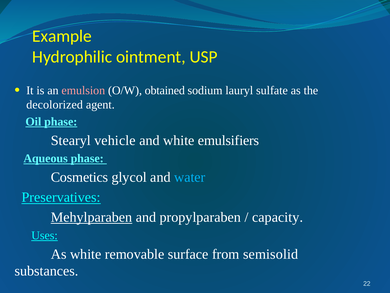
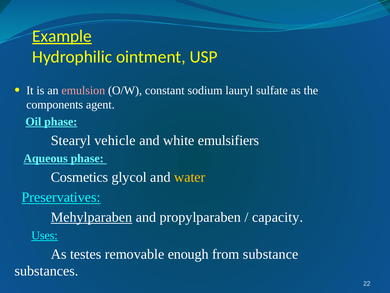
Example underline: none -> present
obtained: obtained -> constant
decolorized: decolorized -> components
water colour: light blue -> yellow
As white: white -> testes
surface: surface -> enough
semisolid: semisolid -> substance
